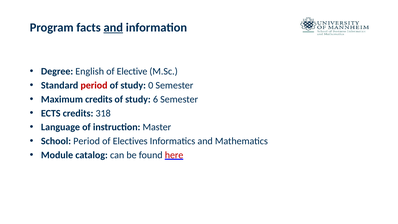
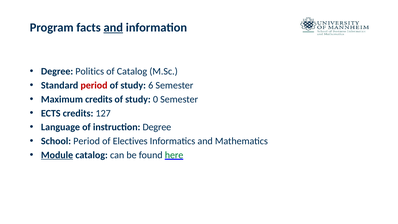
English: English -> Politics
of Elective: Elective -> Catalog
0: 0 -> 6
6: 6 -> 0
318: 318 -> 127
instruction Master: Master -> Degree
Module underline: none -> present
here colour: red -> green
